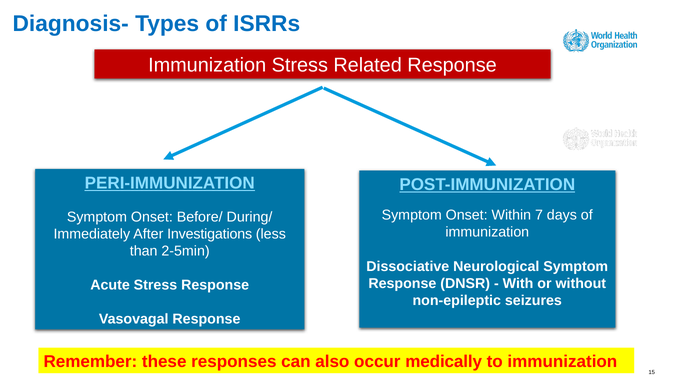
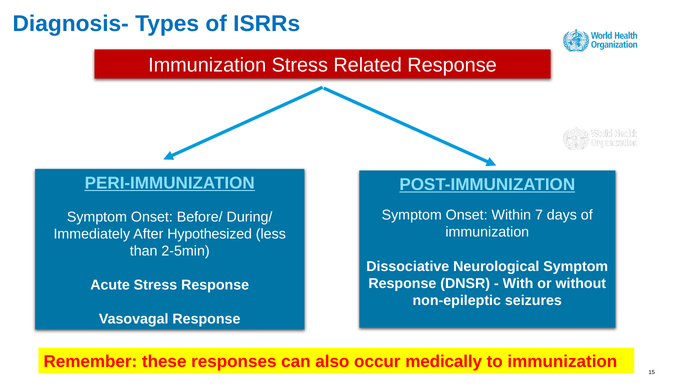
Investigations: Investigations -> Hypothesized
